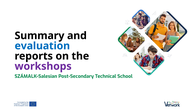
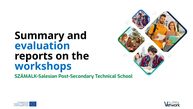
workshops colour: purple -> blue
